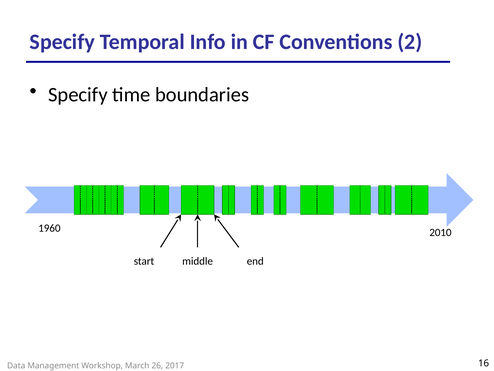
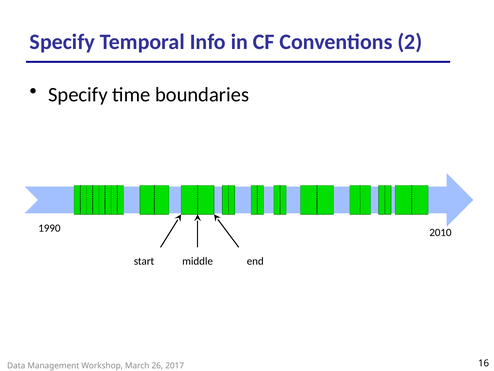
1960: 1960 -> 1990
